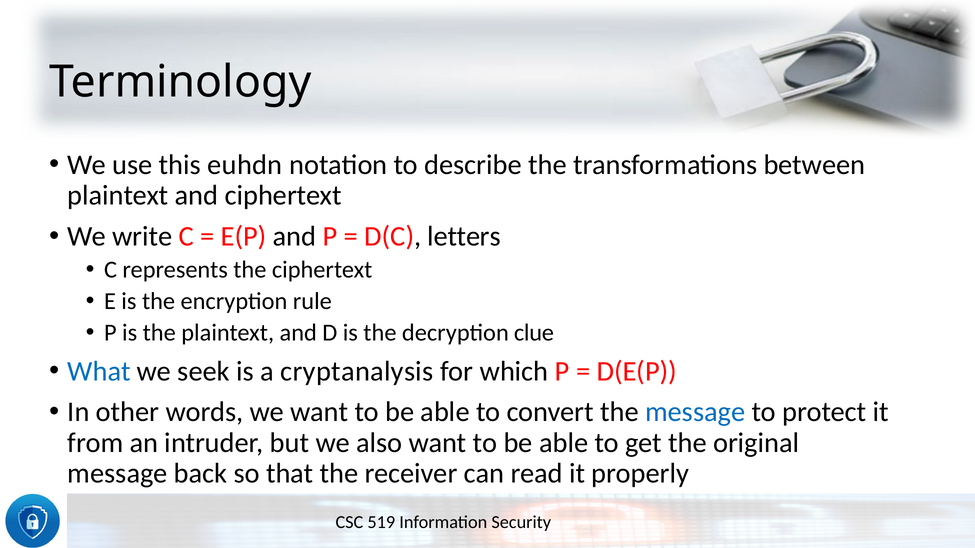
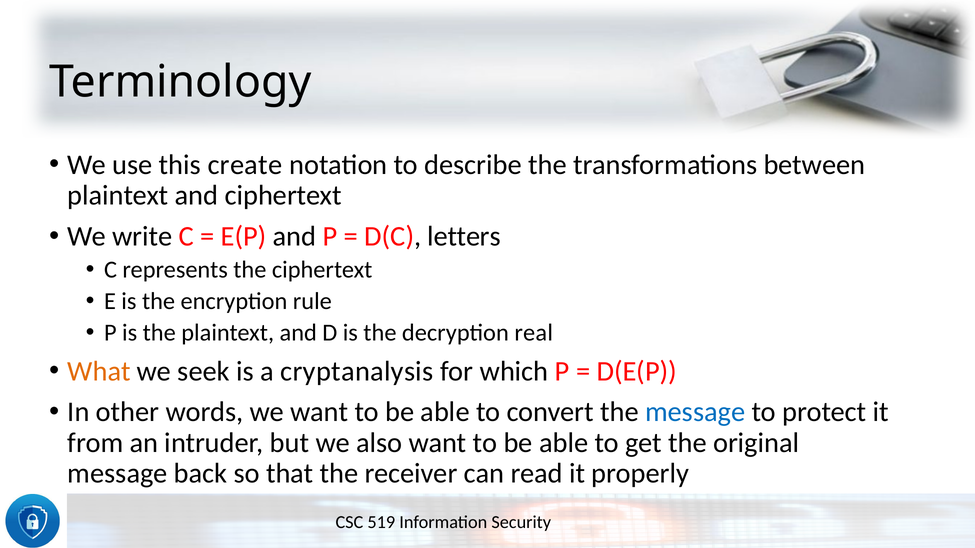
euhdn: euhdn -> create
clue: clue -> real
What colour: blue -> orange
